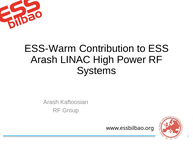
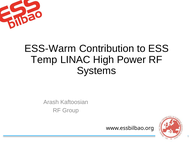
Arash at (44, 60): Arash -> Temp
